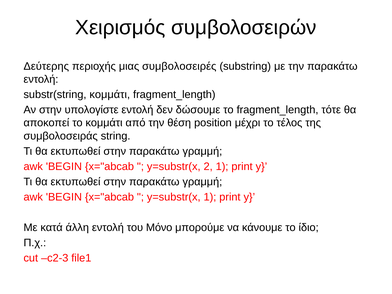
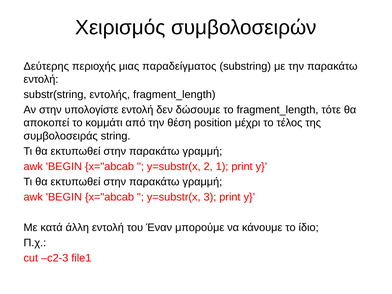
συμβολοσειρές: συμβολοσειρές -> παραδείγματος
substr(string κομμάτι: κομμάτι -> εντολής
y=substr(x 1: 1 -> 3
Μόνο: Μόνο -> Έναν
